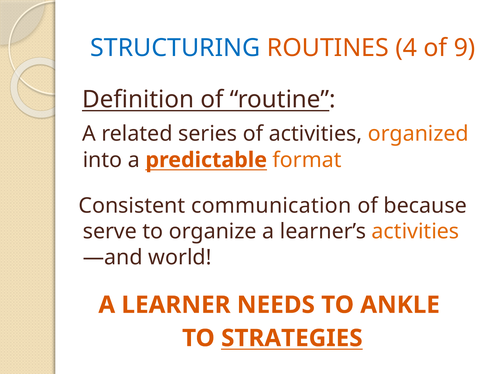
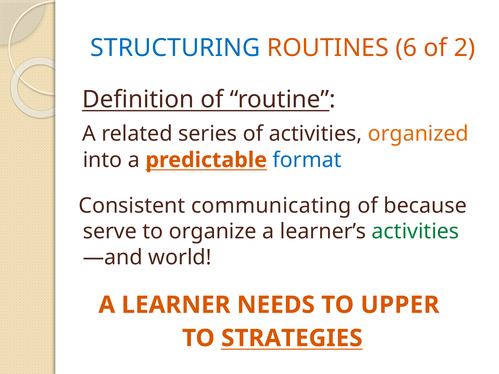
4: 4 -> 6
9: 9 -> 2
format colour: orange -> blue
communication: communication -> communicating
activities at (415, 232) colour: orange -> green
ANKLE: ANKLE -> UPPER
